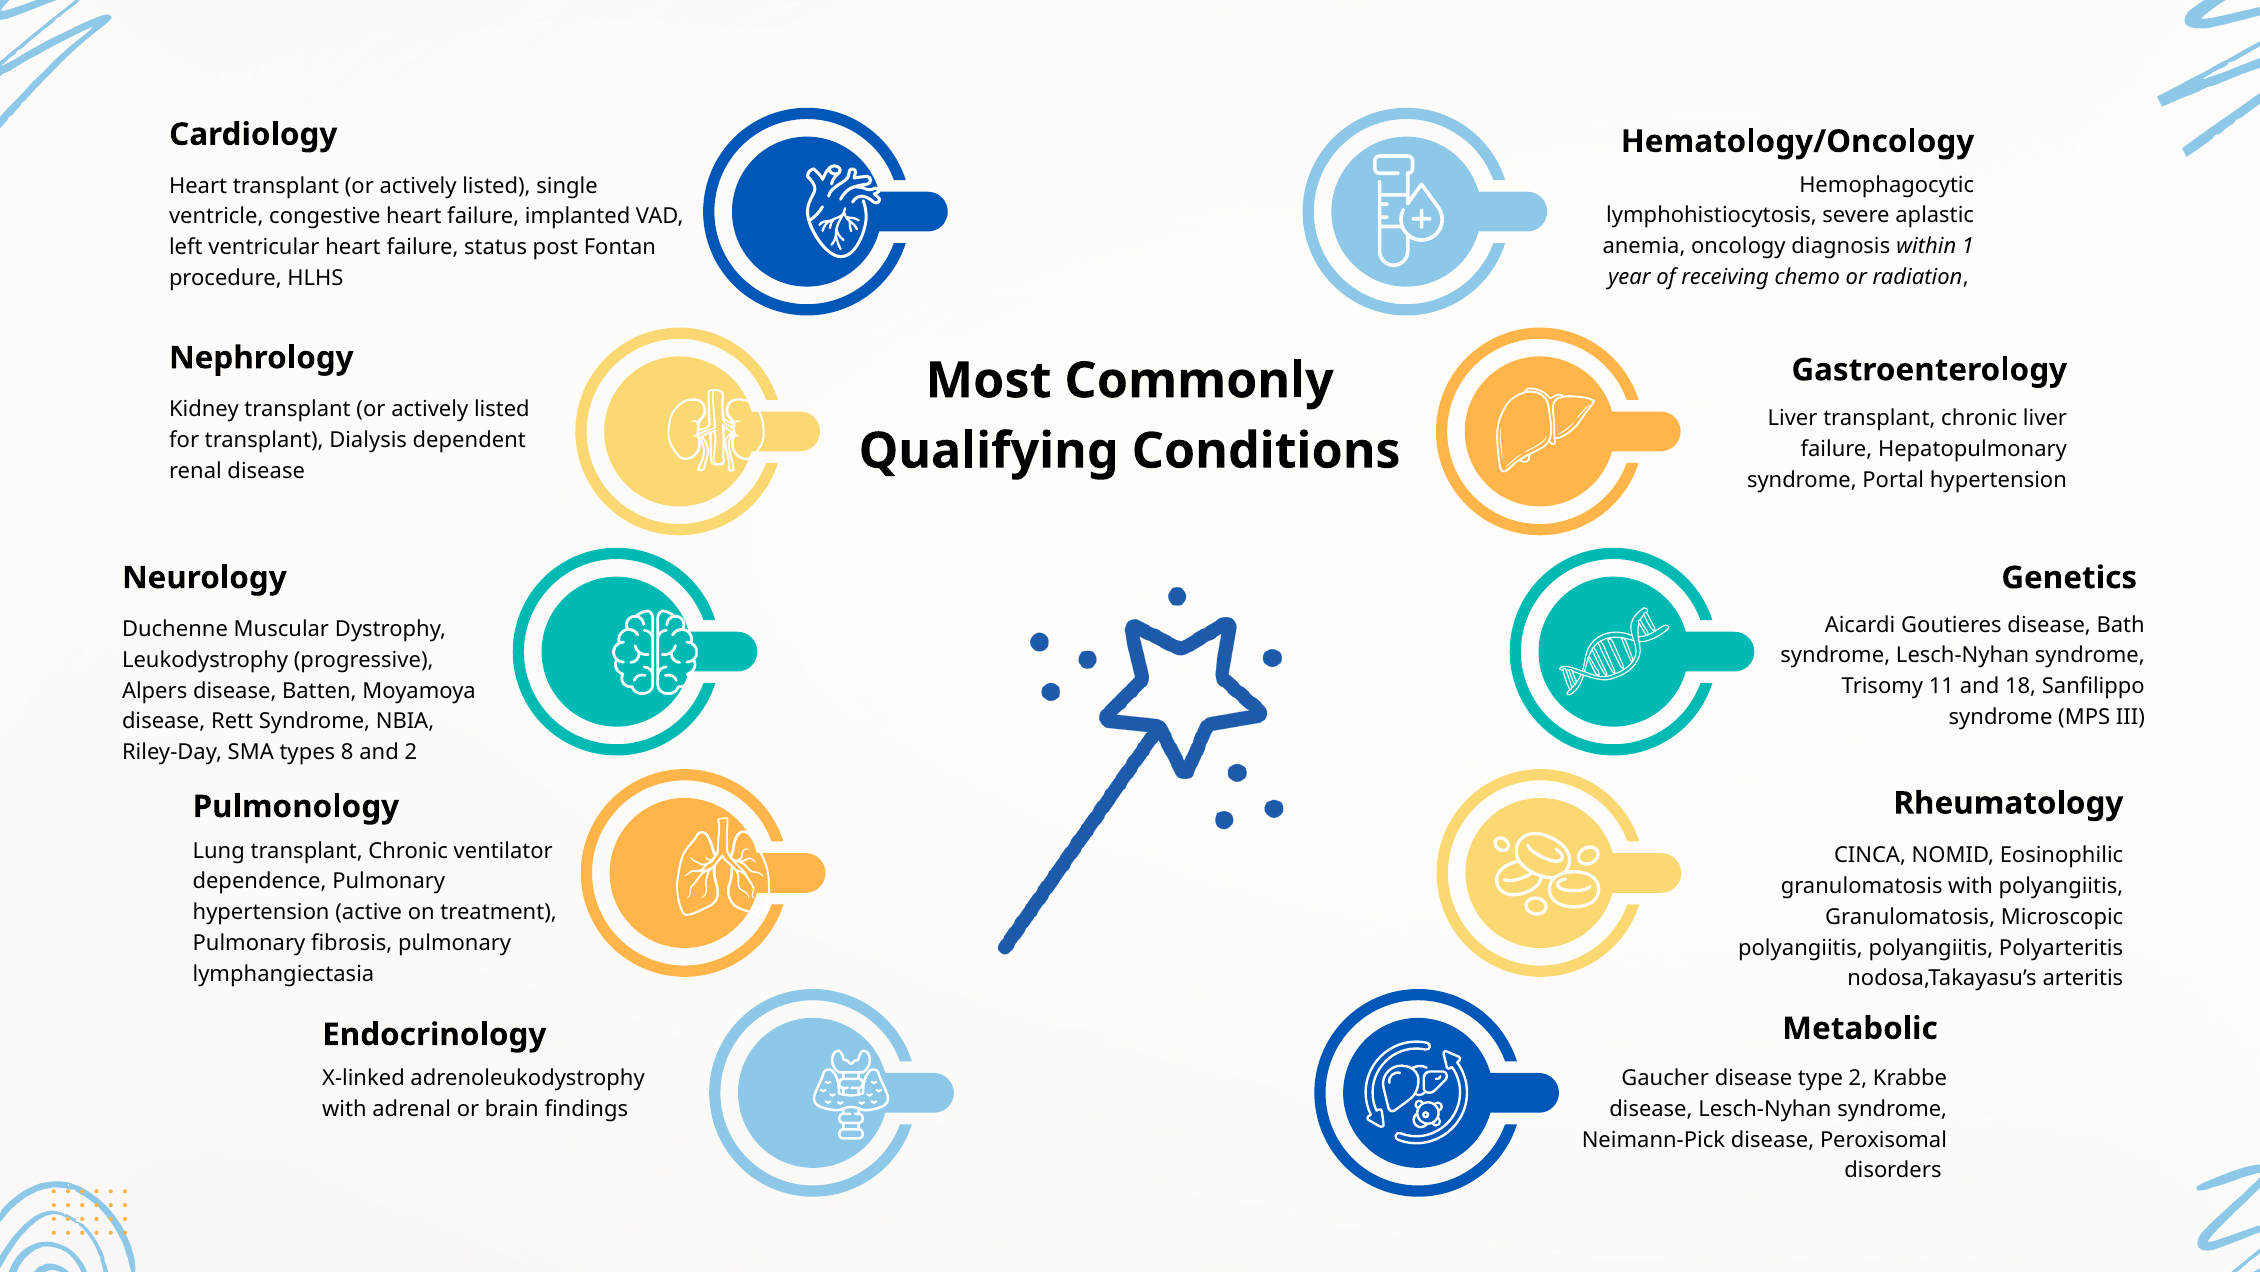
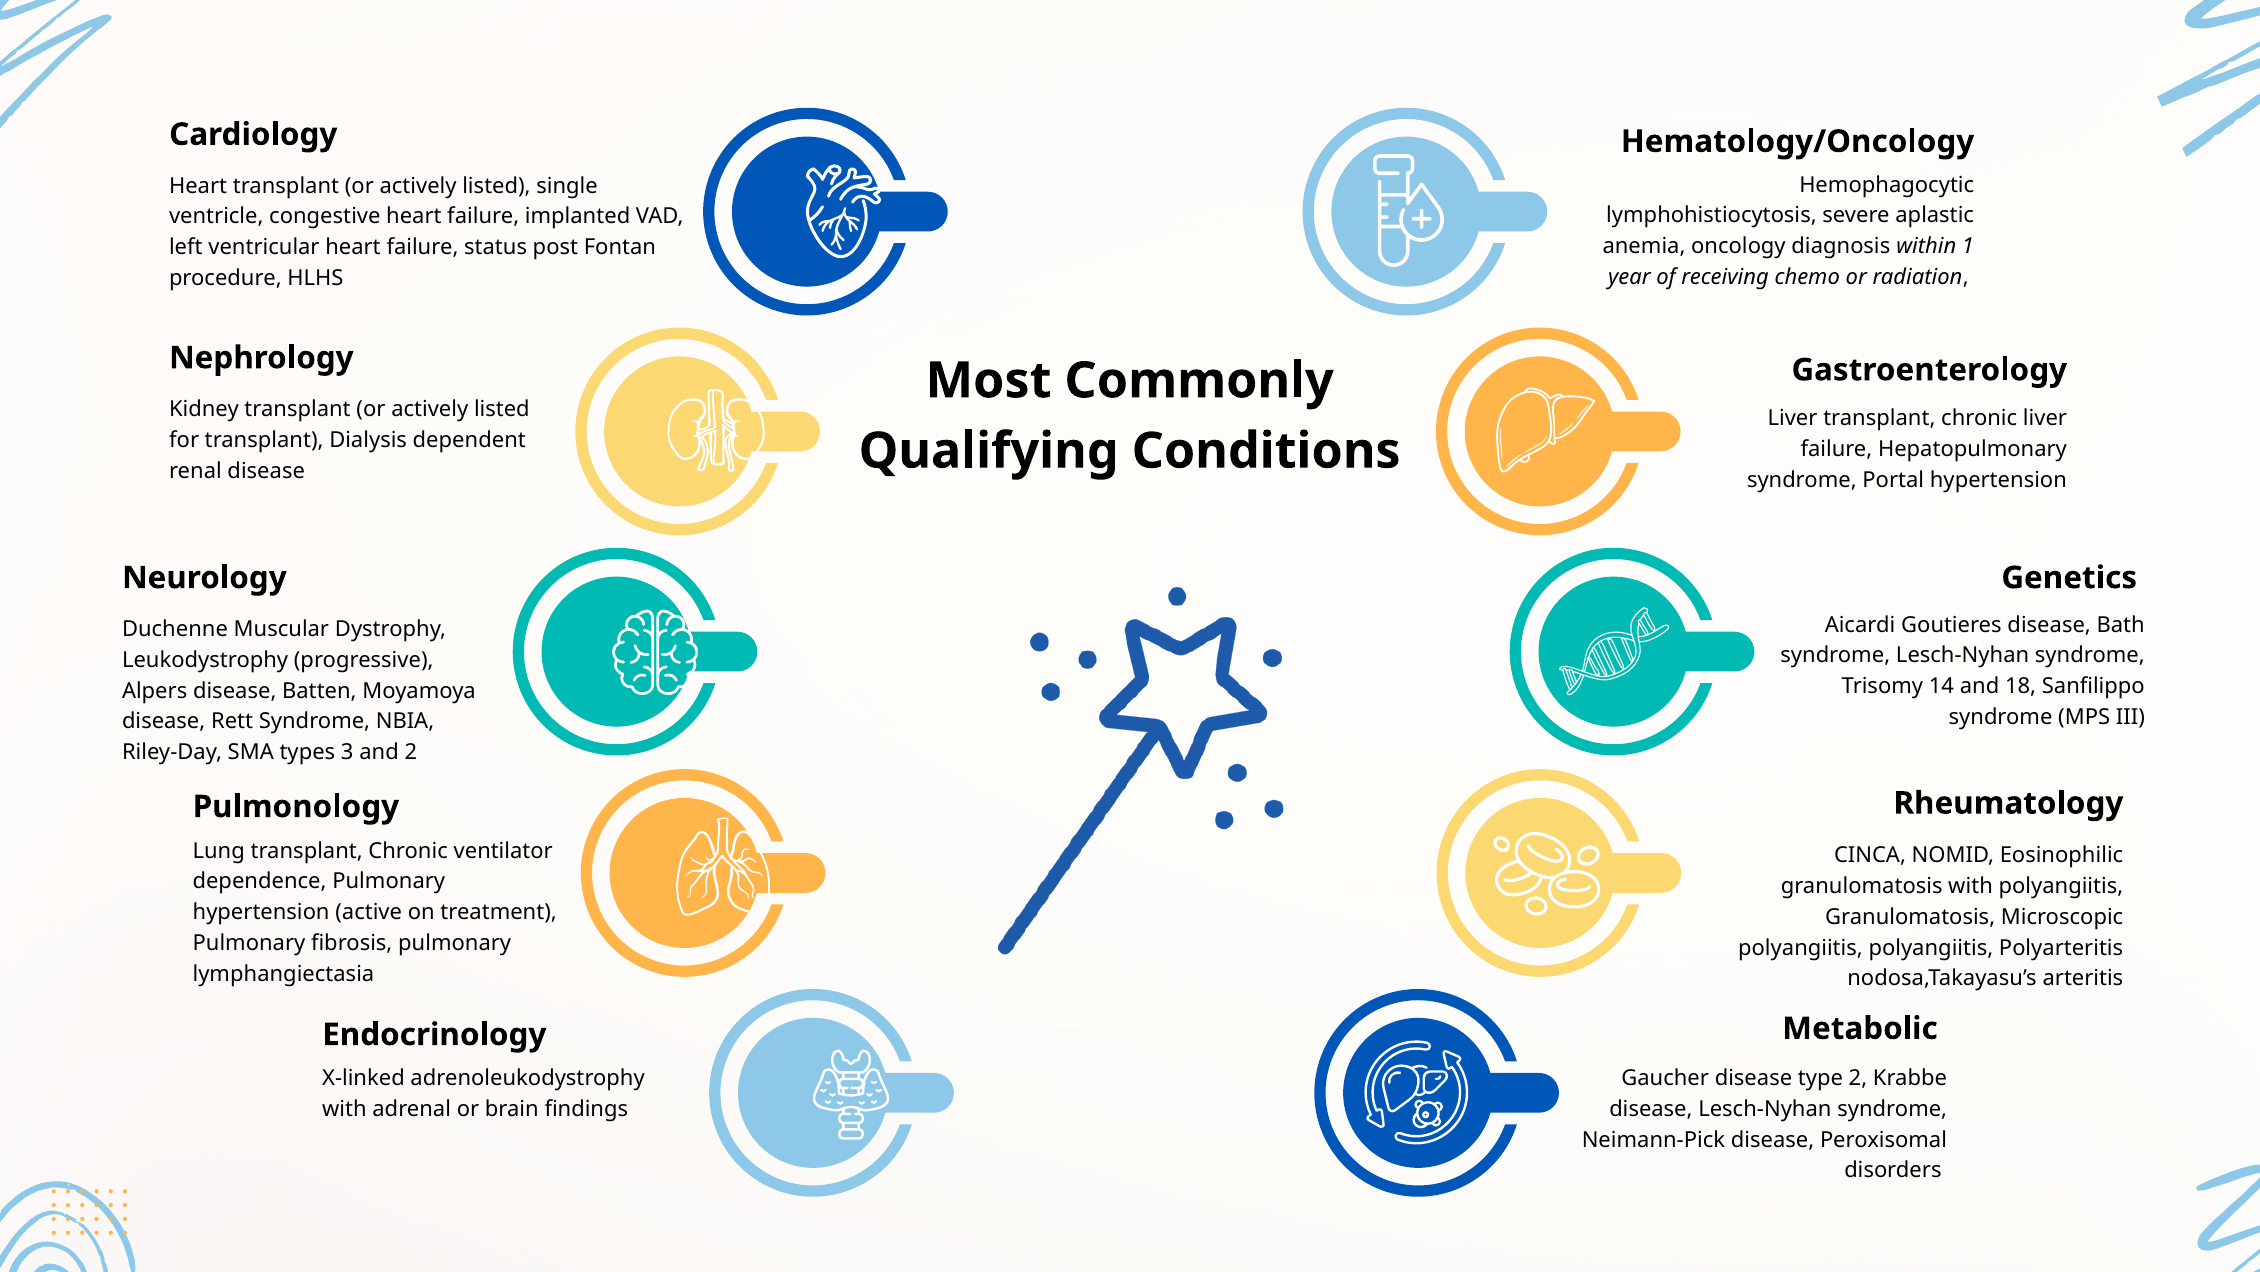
11: 11 -> 14
8: 8 -> 3
